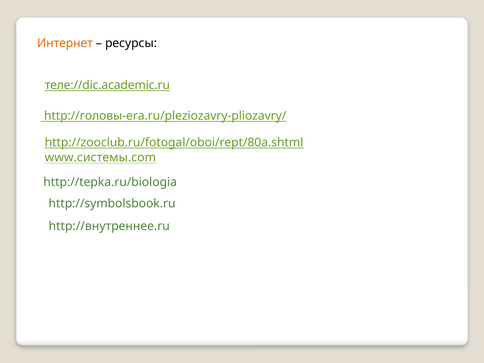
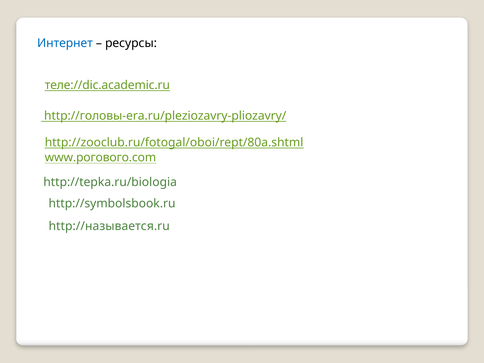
Интернет colour: orange -> blue
www.системы.com: www.системы.com -> www.рогового.com
http://внутреннее.ru: http://внутреннее.ru -> http://называется.ru
